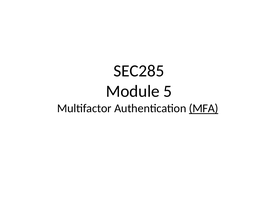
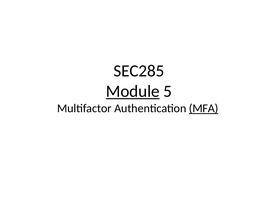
Module underline: none -> present
